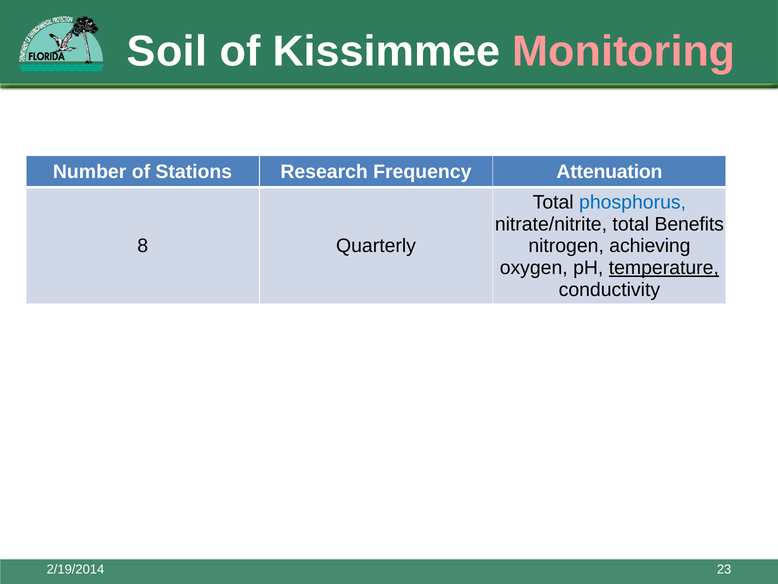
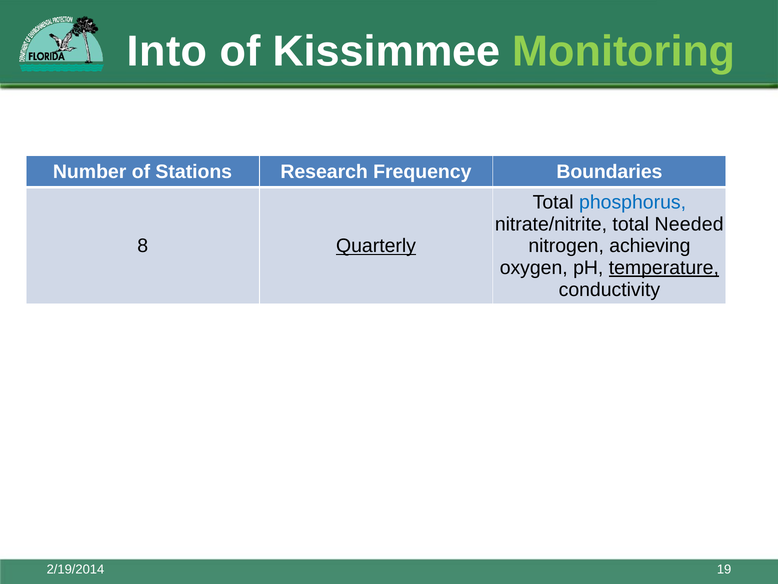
Soil: Soil -> Into
Monitoring colour: pink -> light green
Attenuation: Attenuation -> Boundaries
Benefits: Benefits -> Needed
Quarterly underline: none -> present
23: 23 -> 19
